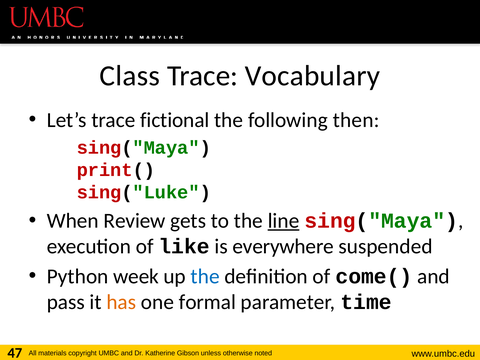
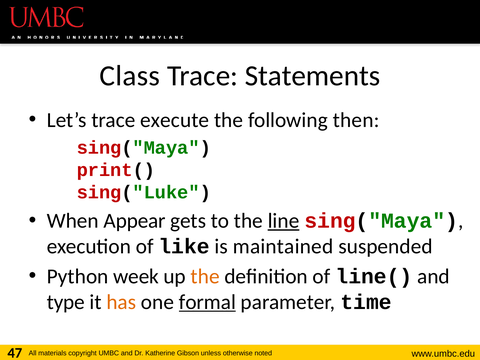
Vocabulary: Vocabulary -> Statements
fictional: fictional -> execute
Review: Review -> Appear
everywhere: everywhere -> maintained
the at (205, 276) colour: blue -> orange
come(: come( -> line(
pass: pass -> type
formal underline: none -> present
